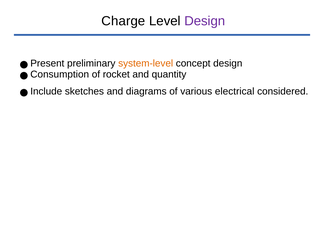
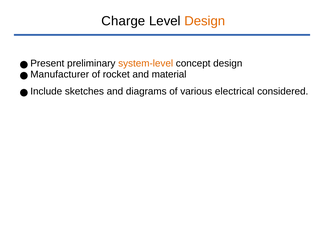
Design at (205, 21) colour: purple -> orange
Consumption: Consumption -> Manufacturer
quantity: quantity -> material
